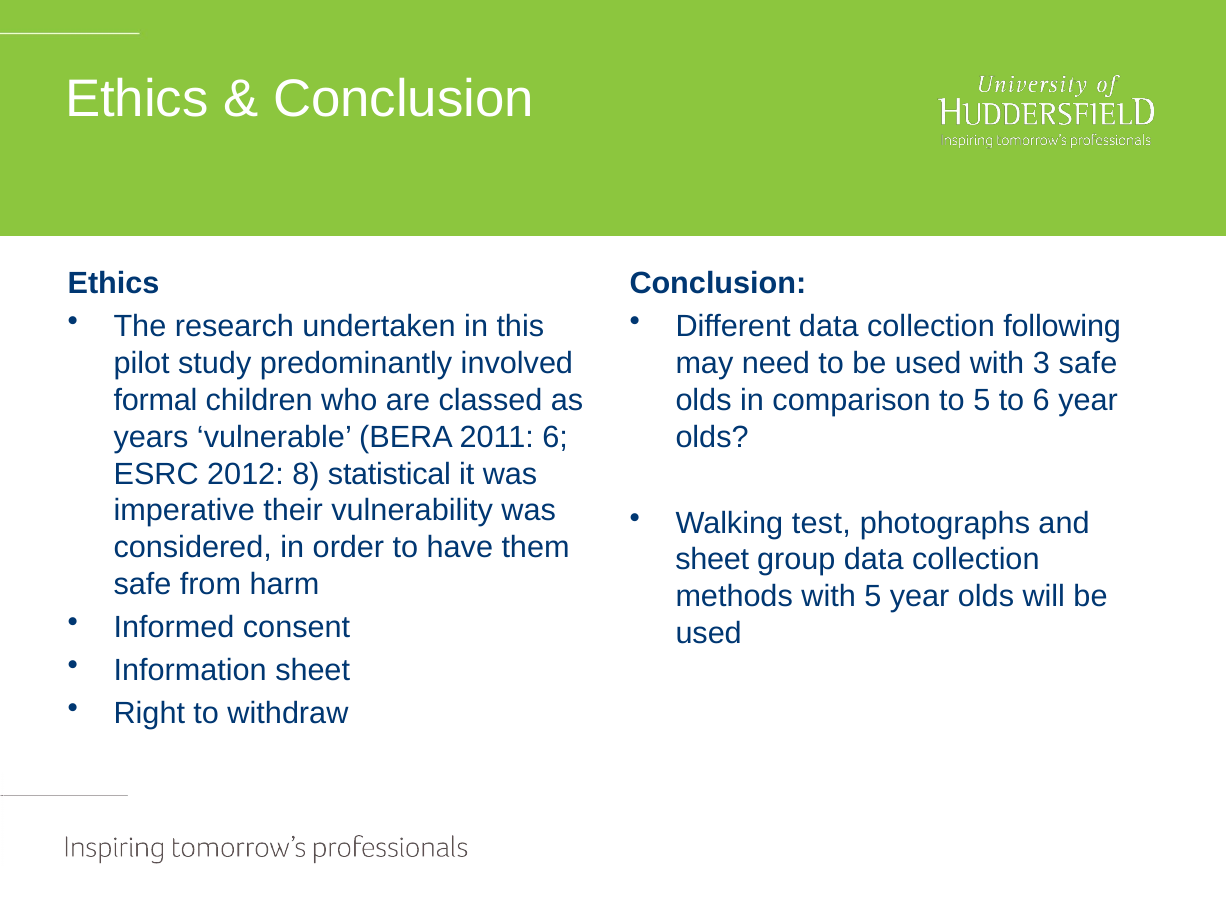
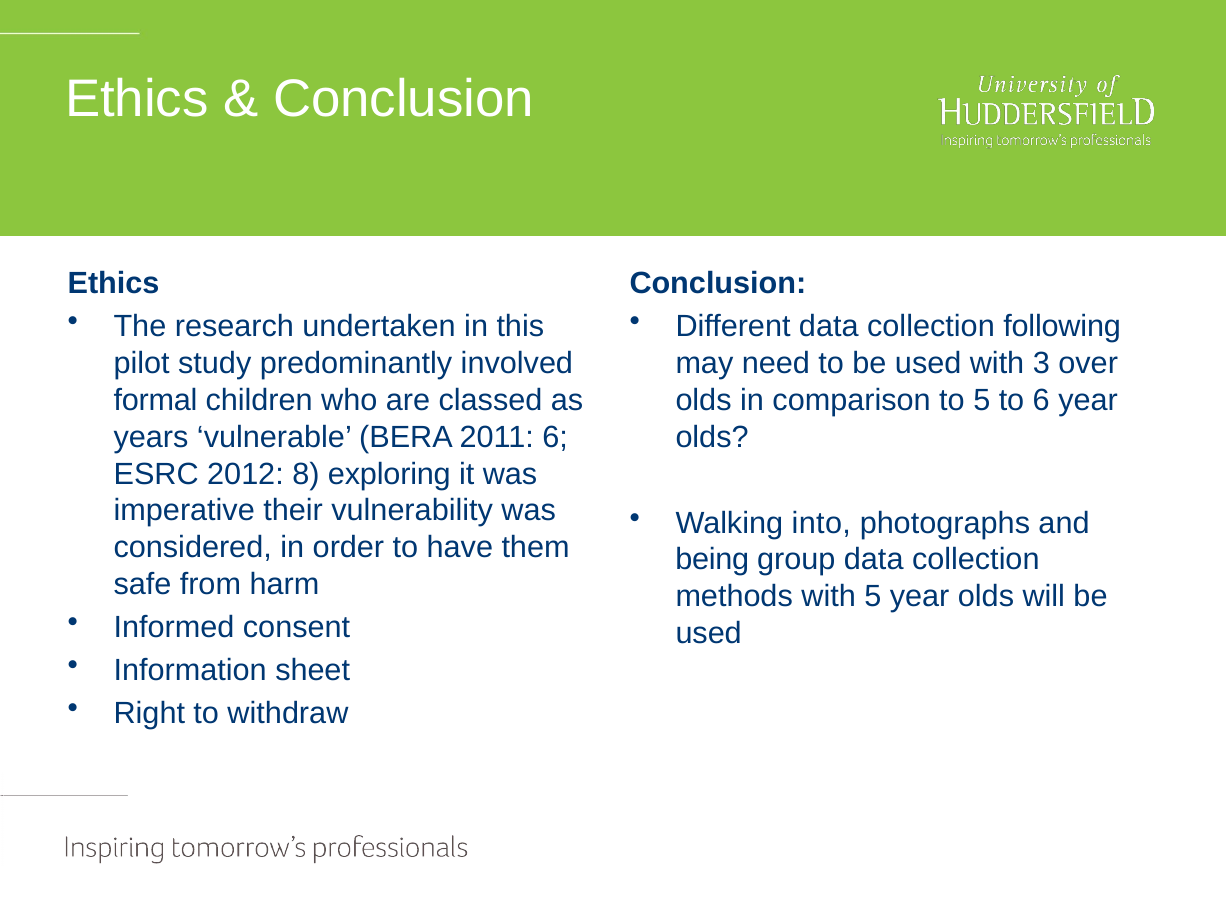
3 safe: safe -> over
statistical: statistical -> exploring
test: test -> into
sheet at (712, 560): sheet -> being
